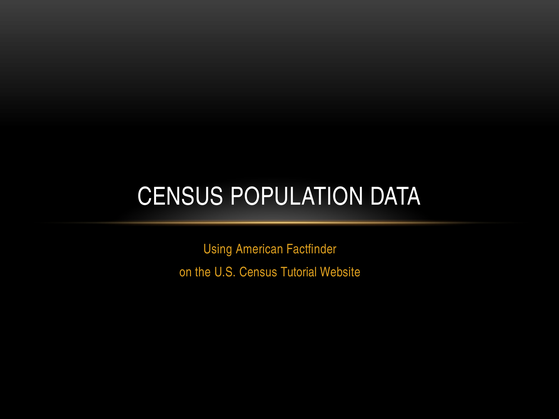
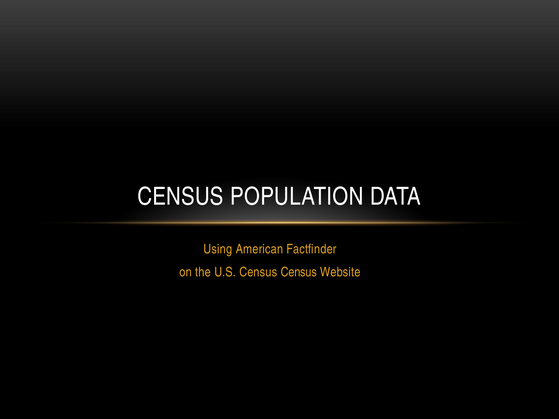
Census Tutorial: Tutorial -> Census
